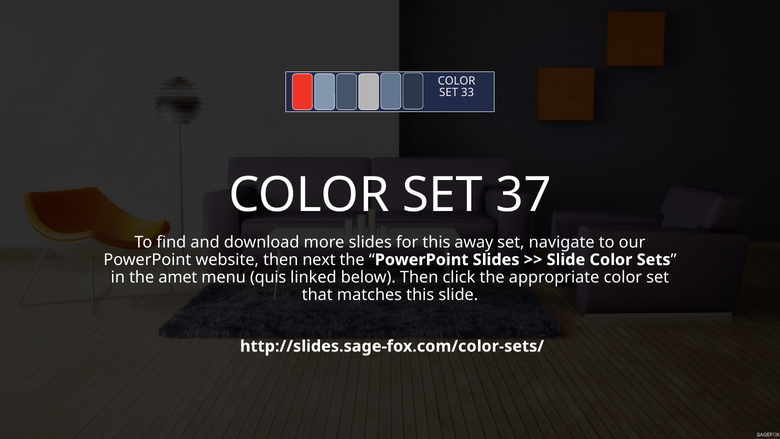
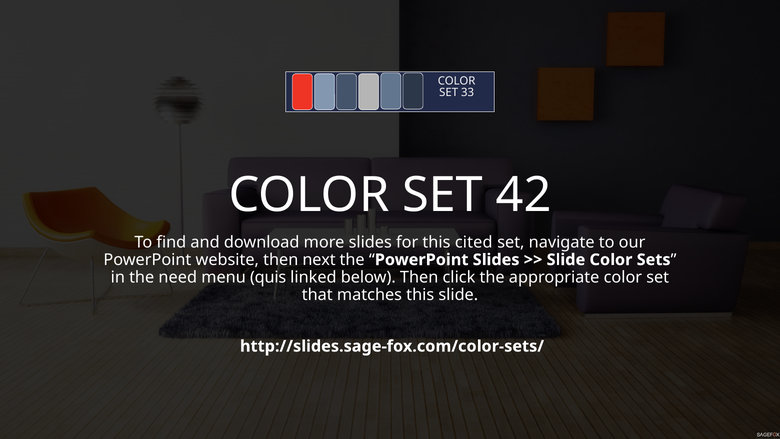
37: 37 -> 42
away: away -> cited
amet: amet -> need
